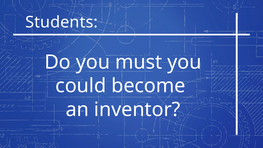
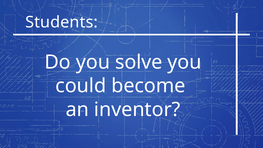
must: must -> solve
